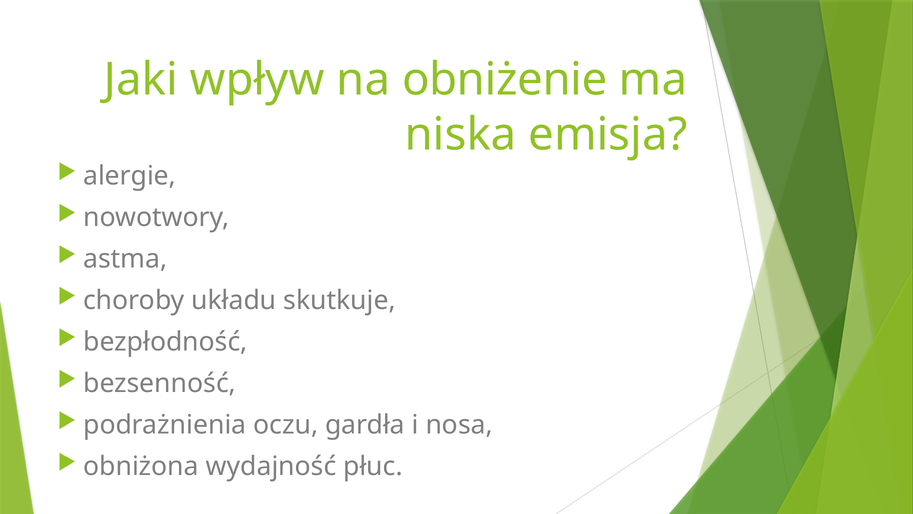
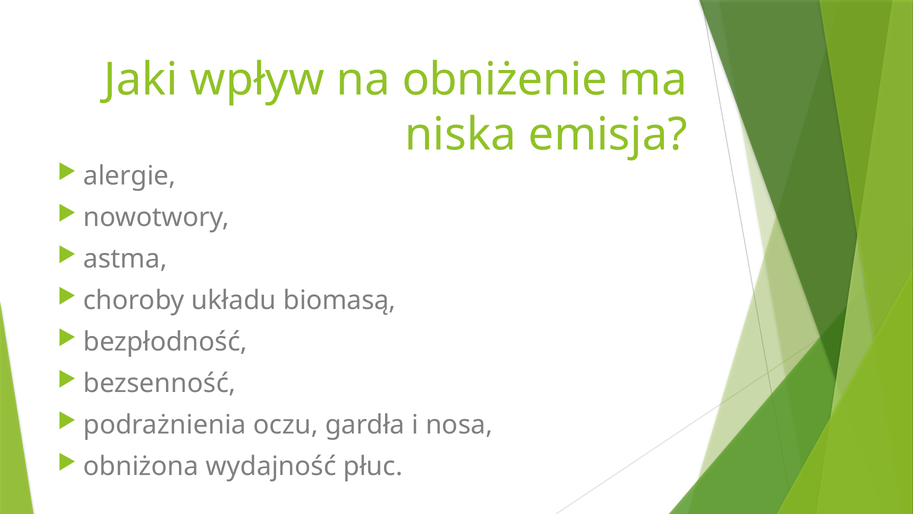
skutkuje: skutkuje -> biomasą
